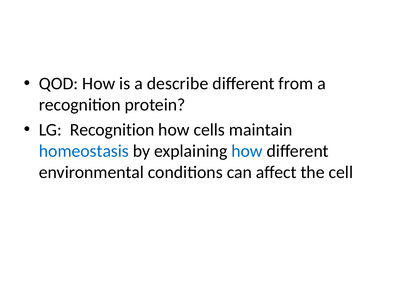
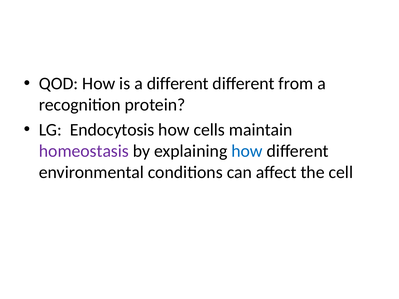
a describe: describe -> different
LG Recognition: Recognition -> Endocytosis
homeostasis colour: blue -> purple
